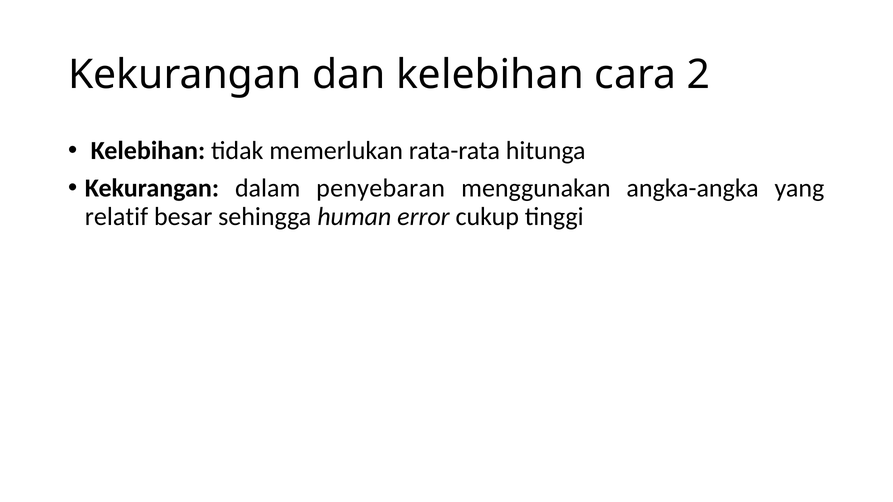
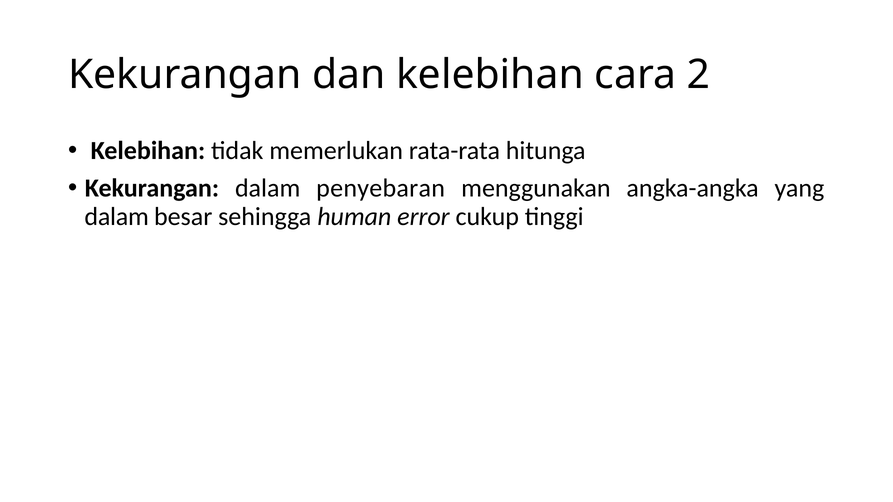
relatif at (117, 217): relatif -> dalam
